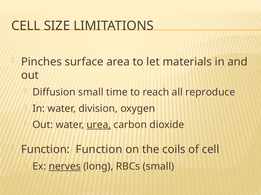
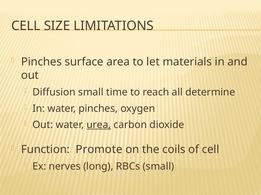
reproduce: reproduce -> determine
water division: division -> pinches
Function Function: Function -> Promote
nerves underline: present -> none
